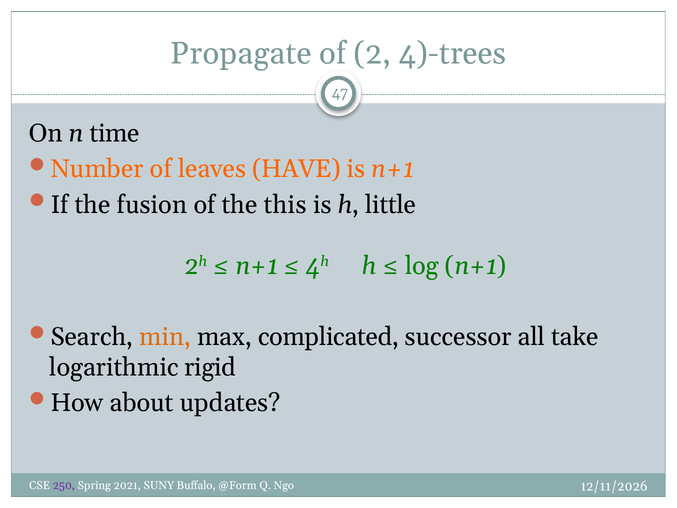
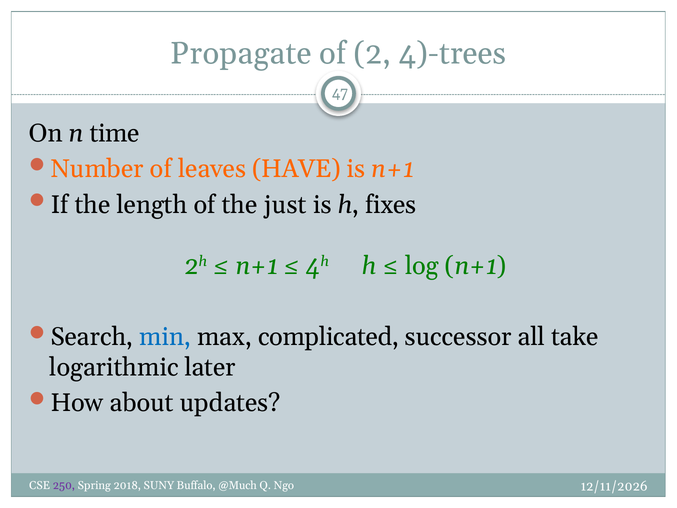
fusion: fusion -> length
this: this -> just
little: little -> fixes
min colour: orange -> blue
rigid: rigid -> later
2021: 2021 -> 2018
@Form: @Form -> @Much
